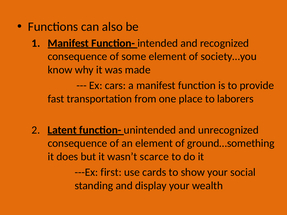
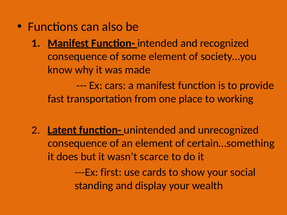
laborers: laborers -> working
ground…something: ground…something -> certain…something
